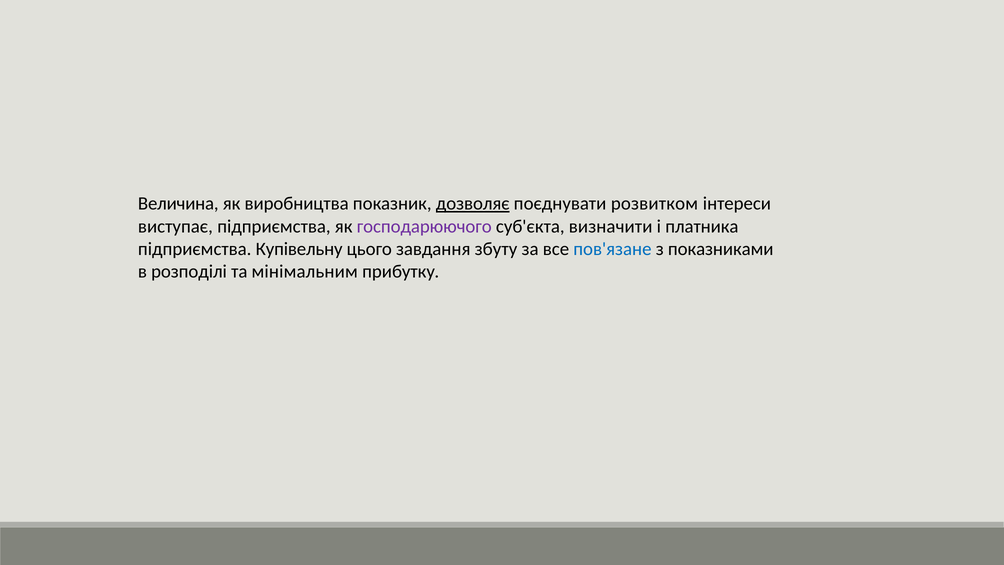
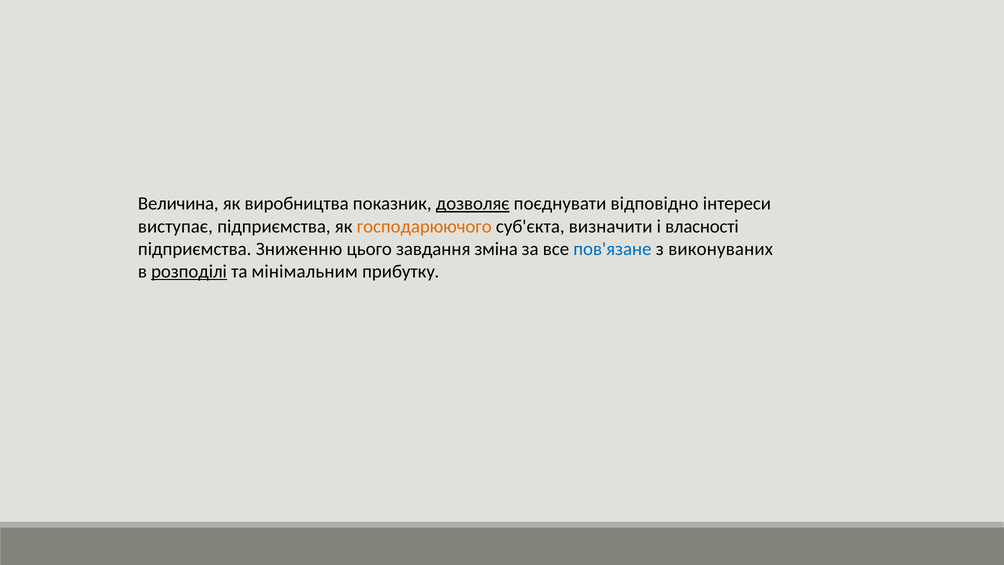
розвитком: розвитком -> відповідно
господарюючого colour: purple -> orange
платника: платника -> власності
Купівельну: Купівельну -> Зниженню
збуту: збуту -> зміна
показниками: показниками -> виконуваних
розподілі underline: none -> present
